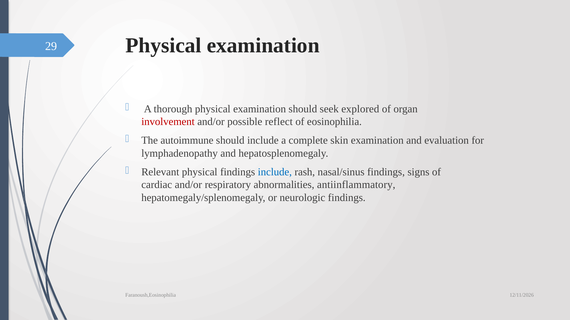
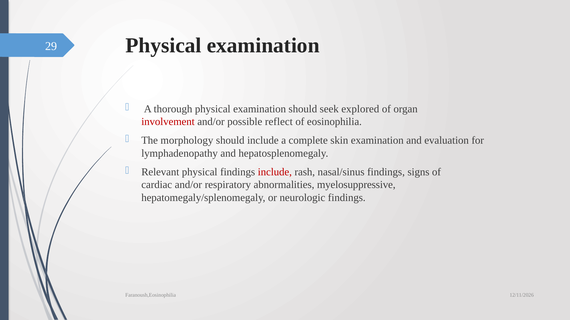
autoimmune: autoimmune -> morphology
include at (275, 172) colour: blue -> red
antiinflammatory: antiinflammatory -> myelosuppressive
